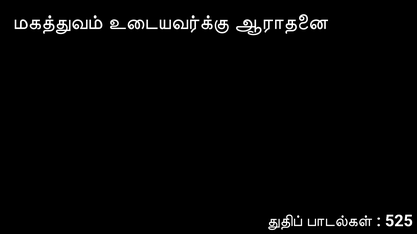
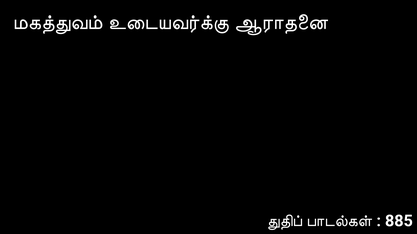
525: 525 -> 885
